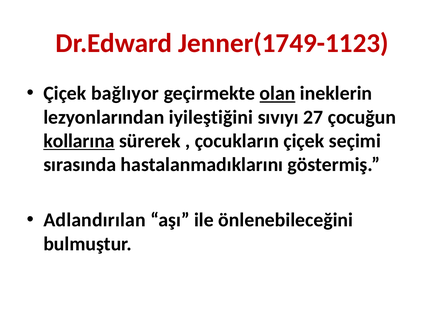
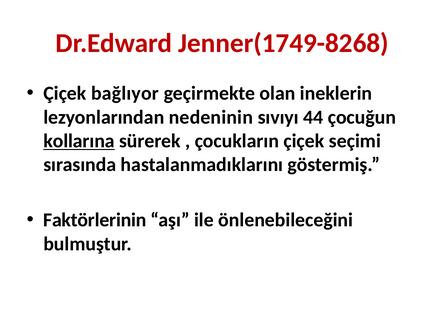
Jenner(1749-1123: Jenner(1749-1123 -> Jenner(1749-8268
olan underline: present -> none
iyileştiğini: iyileştiğini -> nedeninin
27: 27 -> 44
Adlandırılan: Adlandırılan -> Faktörlerinin
